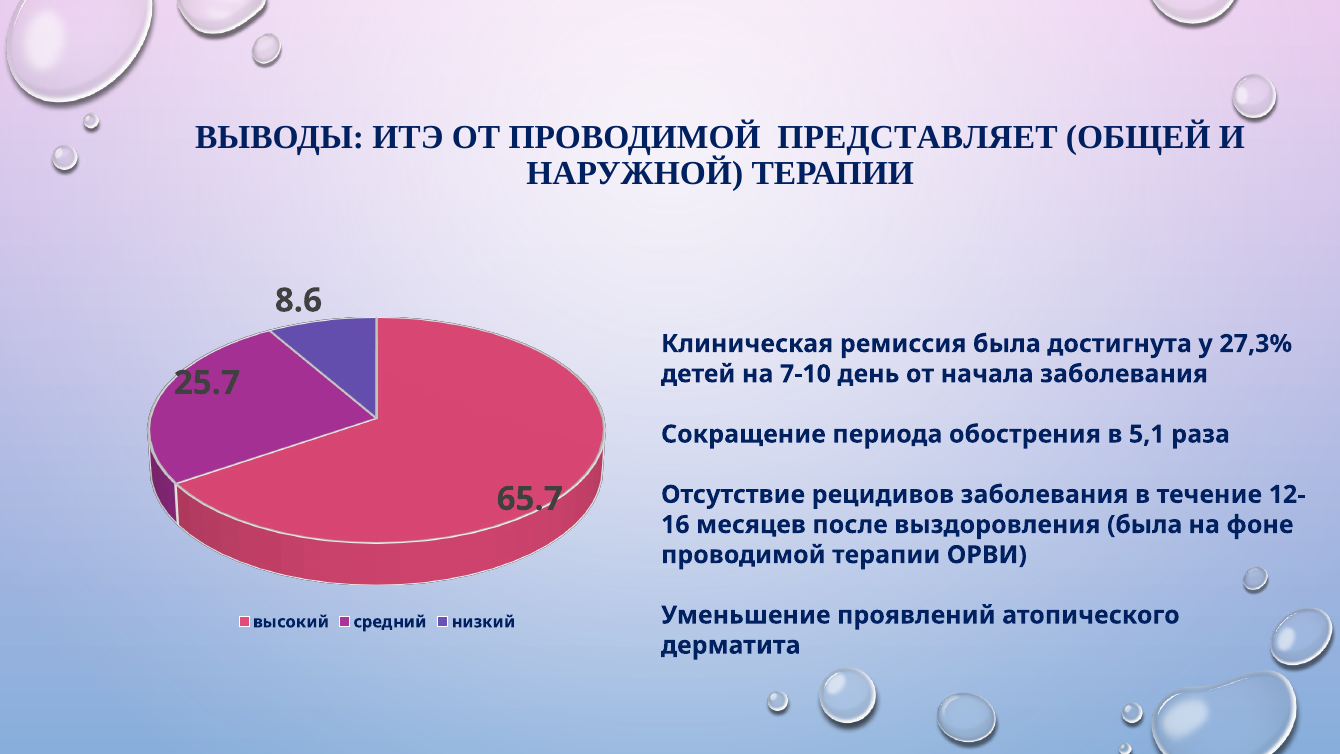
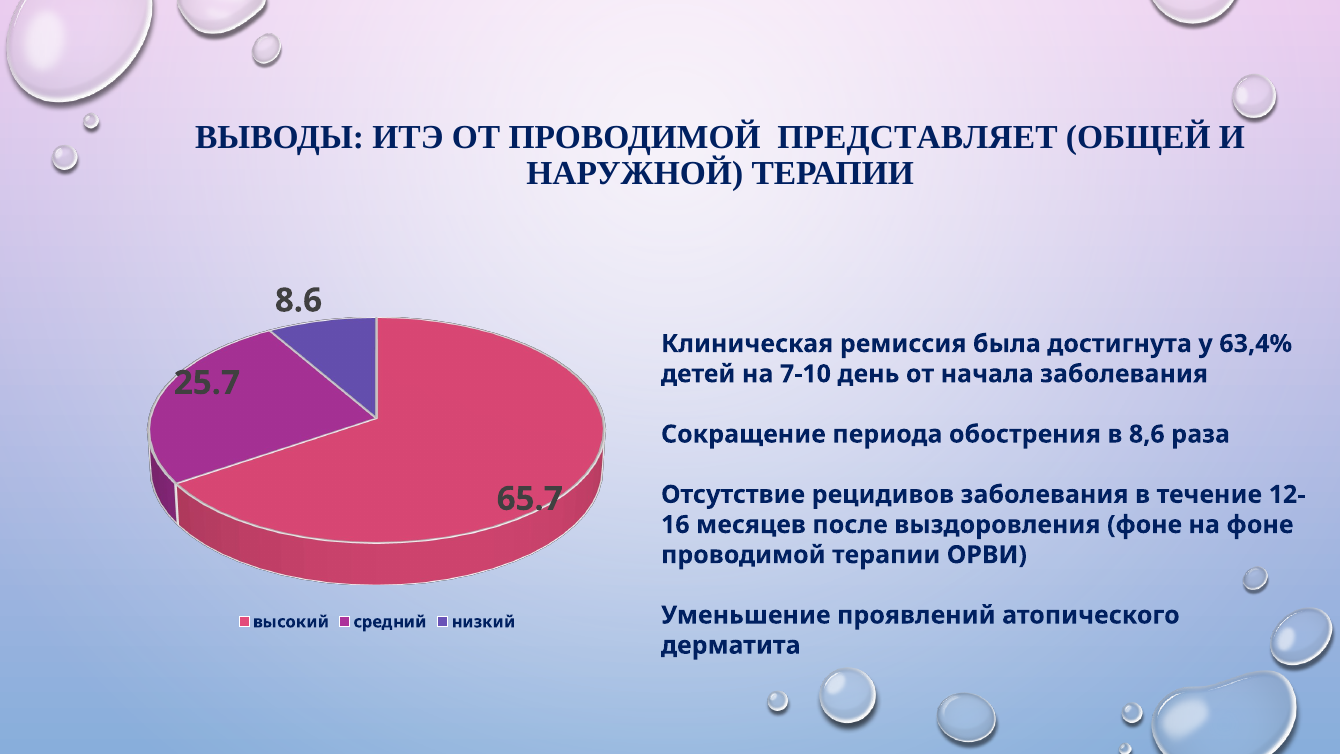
27,3%: 27,3% -> 63,4%
5,1: 5,1 -> 8,6
выздоровления была: была -> фоне
